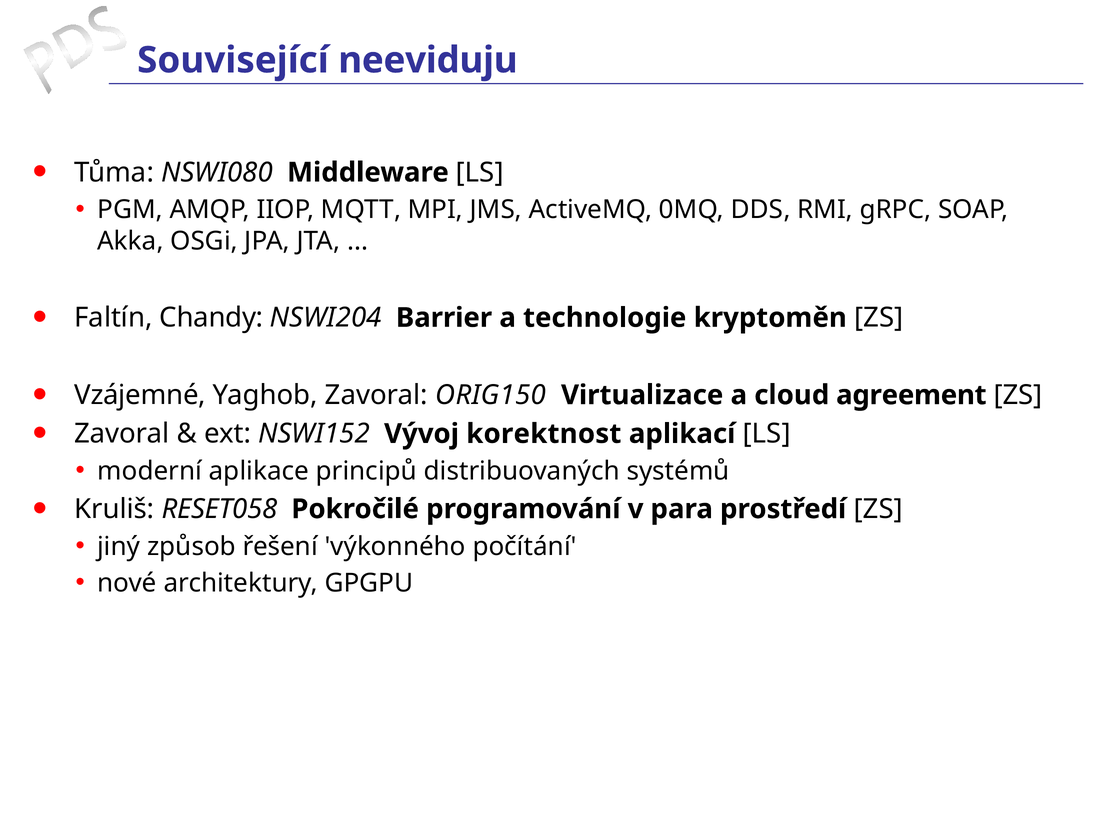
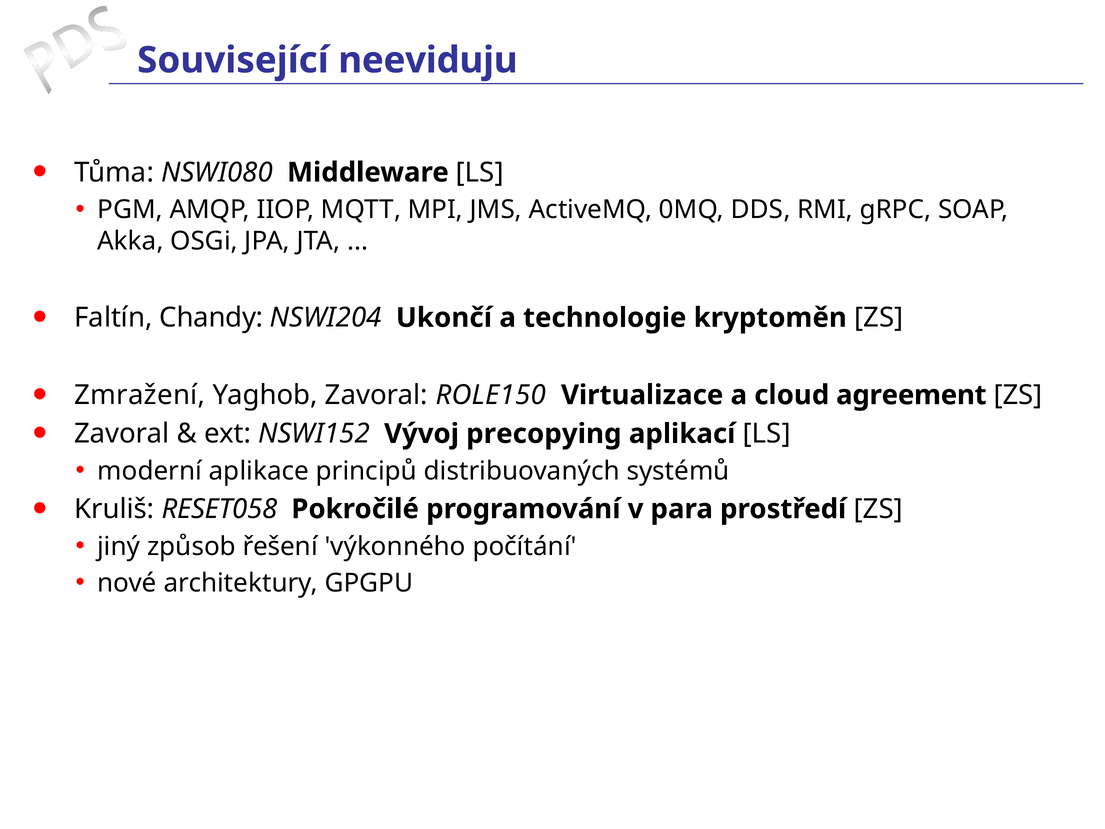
Barrier: Barrier -> Ukončí
Vzájemné: Vzájemné -> Zmražení
ORIG150: ORIG150 -> ROLE150
korektnost: korektnost -> precopying
